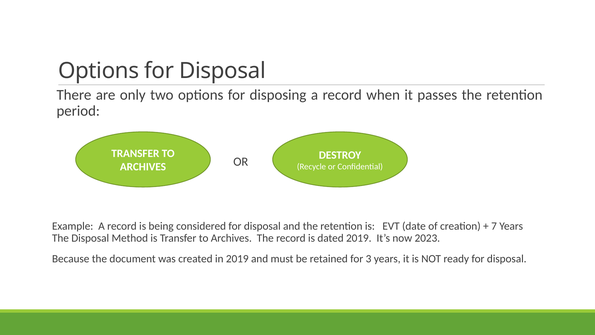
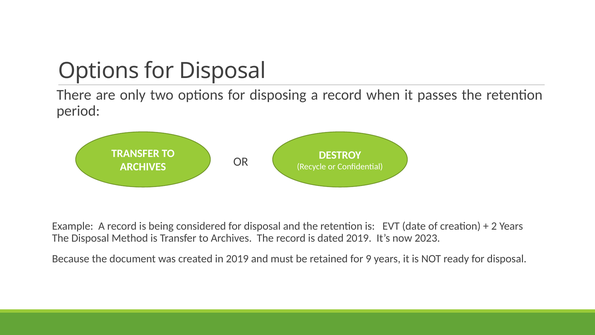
7: 7 -> 2
3: 3 -> 9
